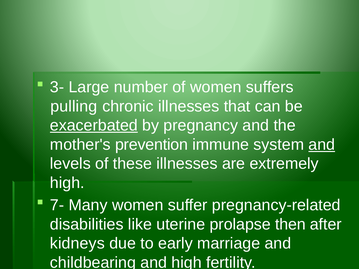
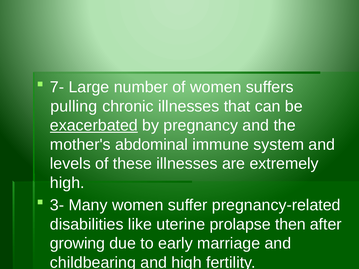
3-: 3- -> 7-
prevention: prevention -> abdominal
and at (322, 145) underline: present -> none
7-: 7- -> 3-
kidneys: kidneys -> growing
